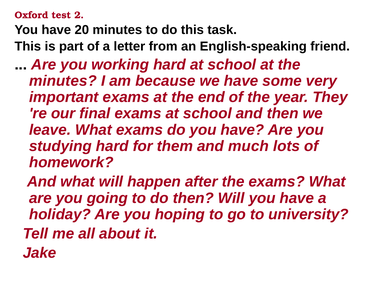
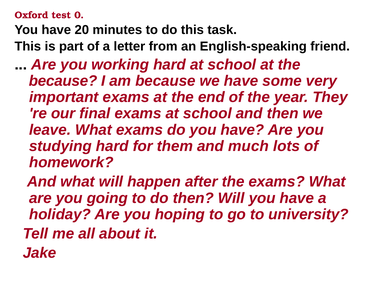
2: 2 -> 0
minutes at (63, 81): minutes -> because
